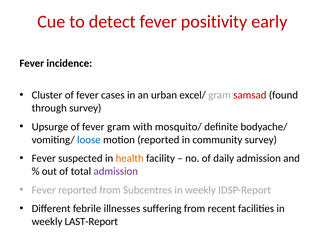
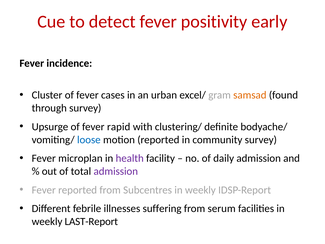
samsad colour: red -> orange
fever gram: gram -> rapid
mosquito/: mosquito/ -> clustering/
suspected: suspected -> microplan
health colour: orange -> purple
recent: recent -> serum
